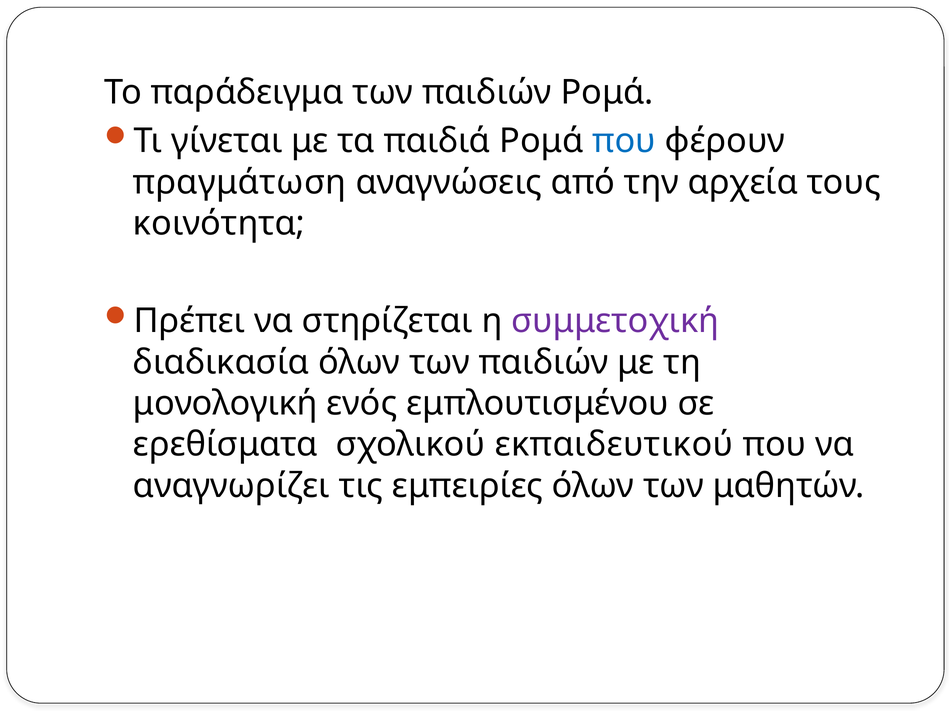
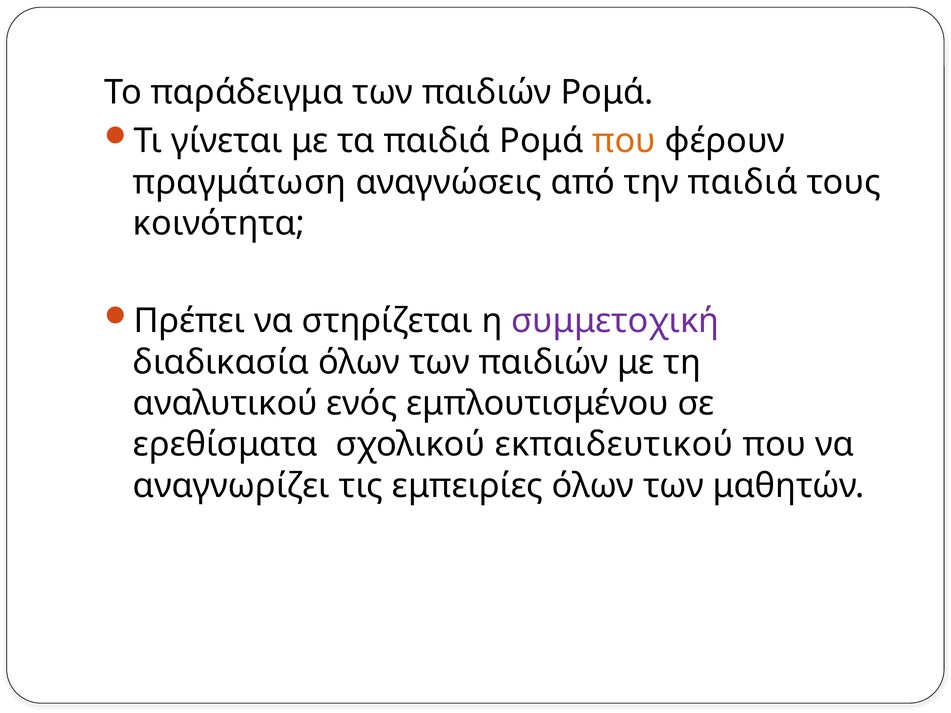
που at (624, 141) colour: blue -> orange
την αρχεία: αρχεία -> παιδιά
μονολογική: μονολογική -> αναλυτικού
